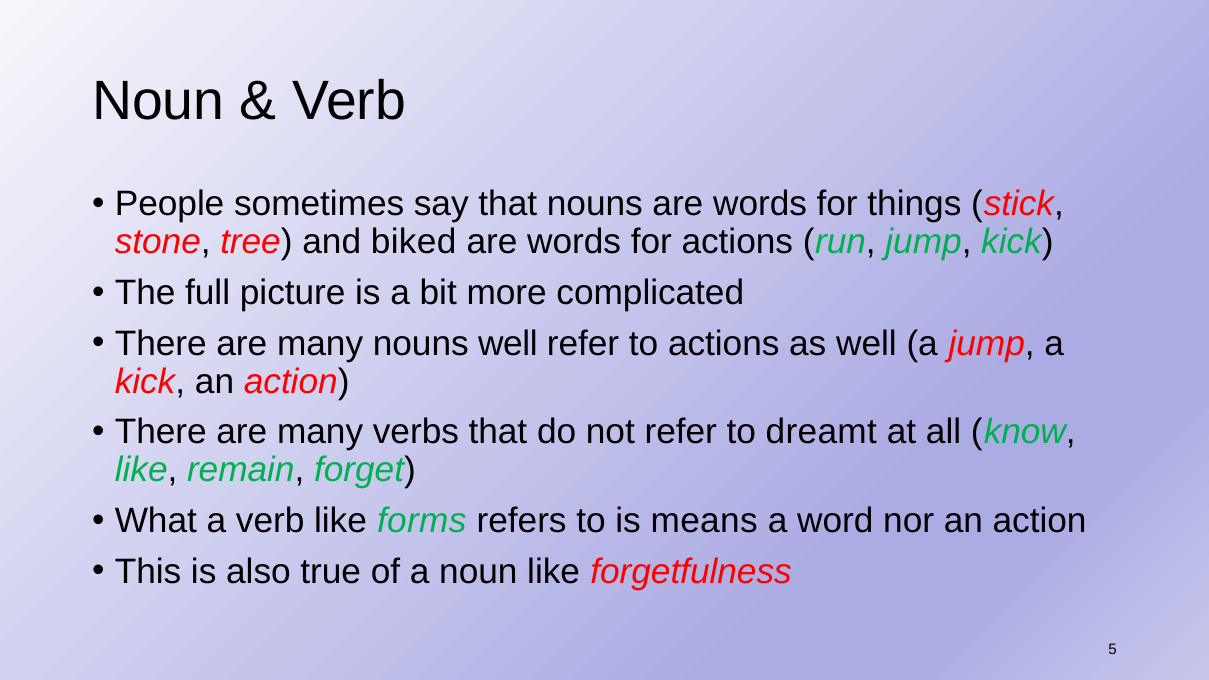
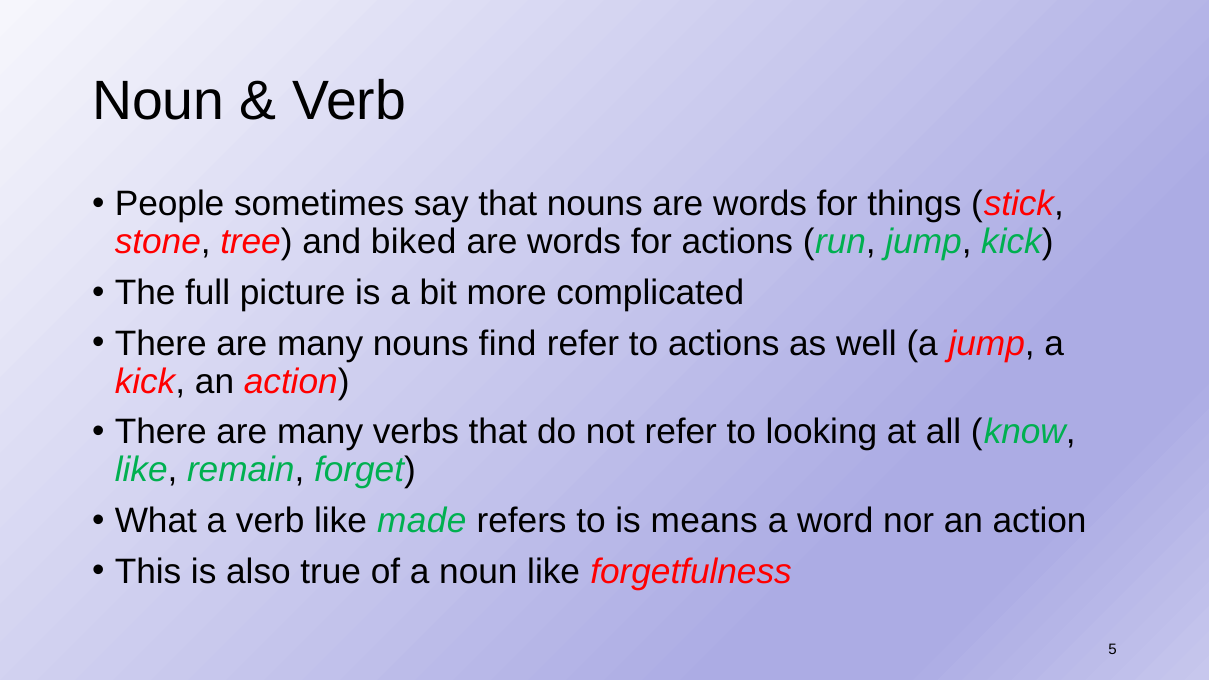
nouns well: well -> find
dreamt: dreamt -> looking
forms: forms -> made
